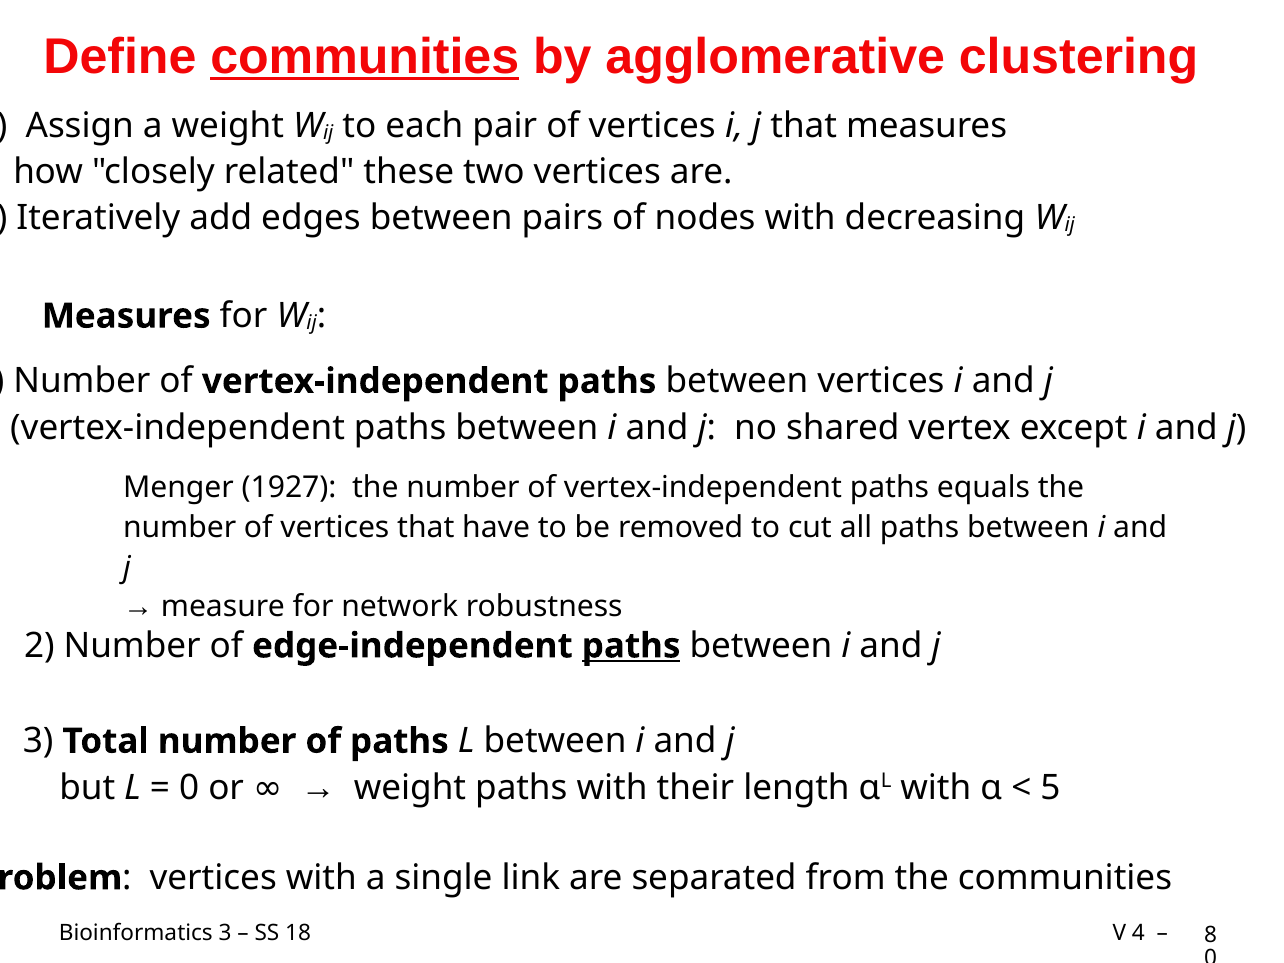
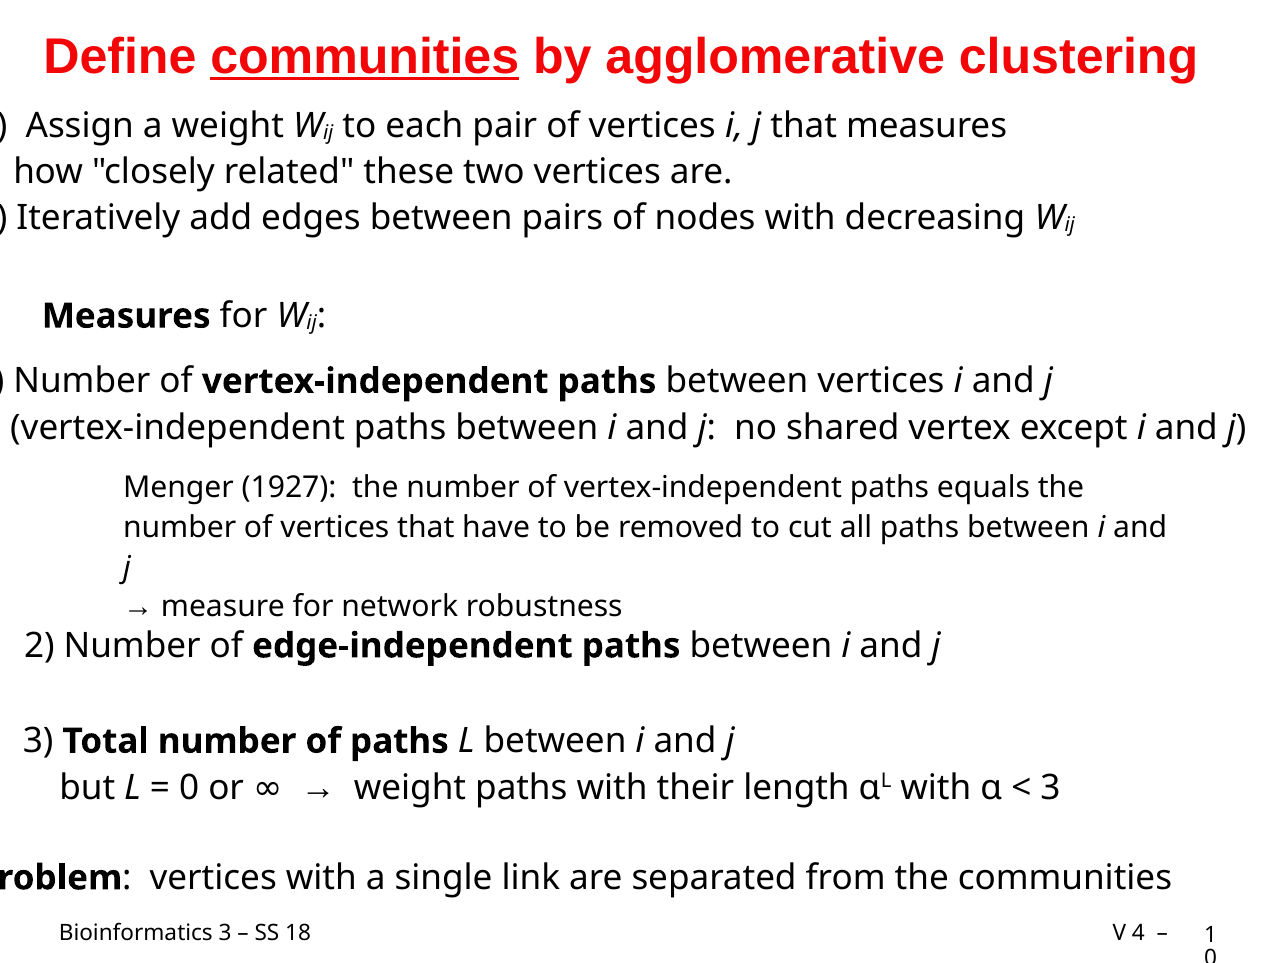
paths at (631, 646) underline: present -> none
5 at (1051, 788): 5 -> 3
8 at (1210, 935): 8 -> 1
